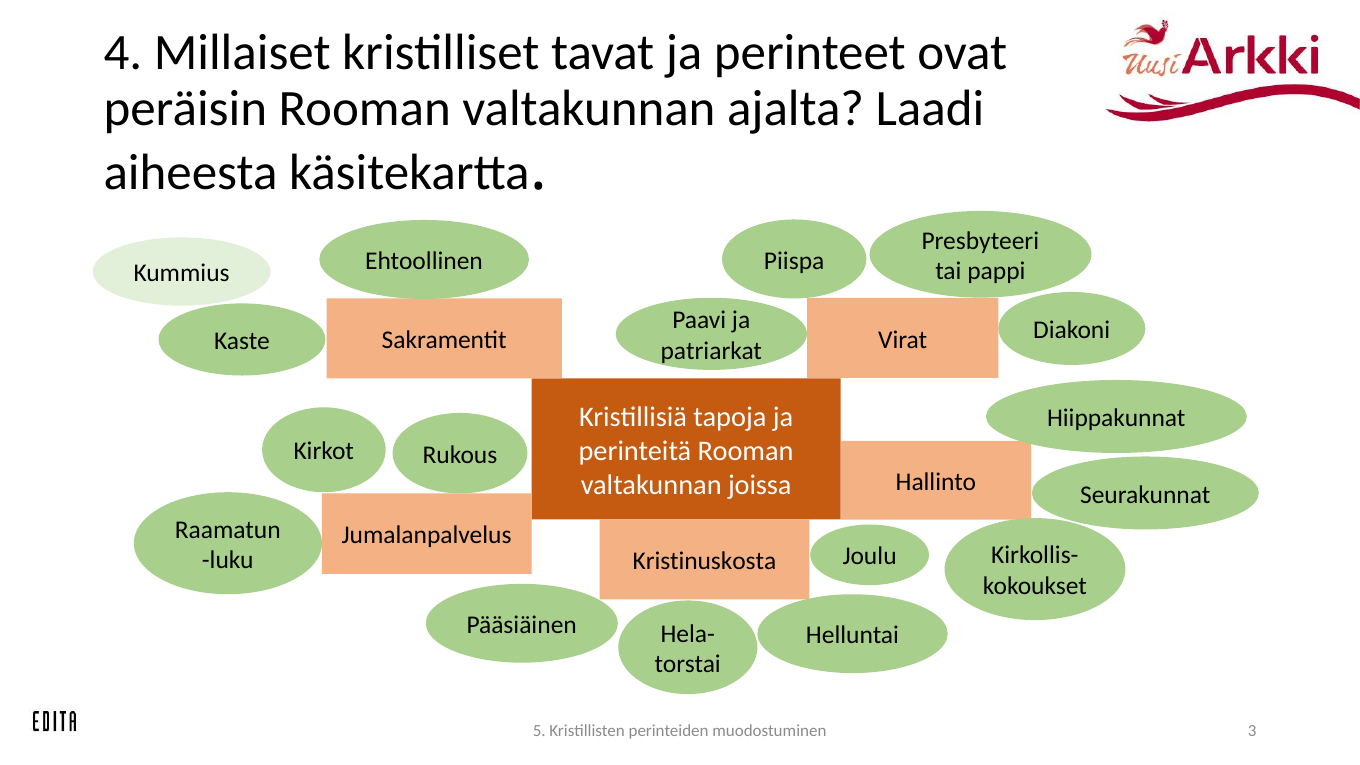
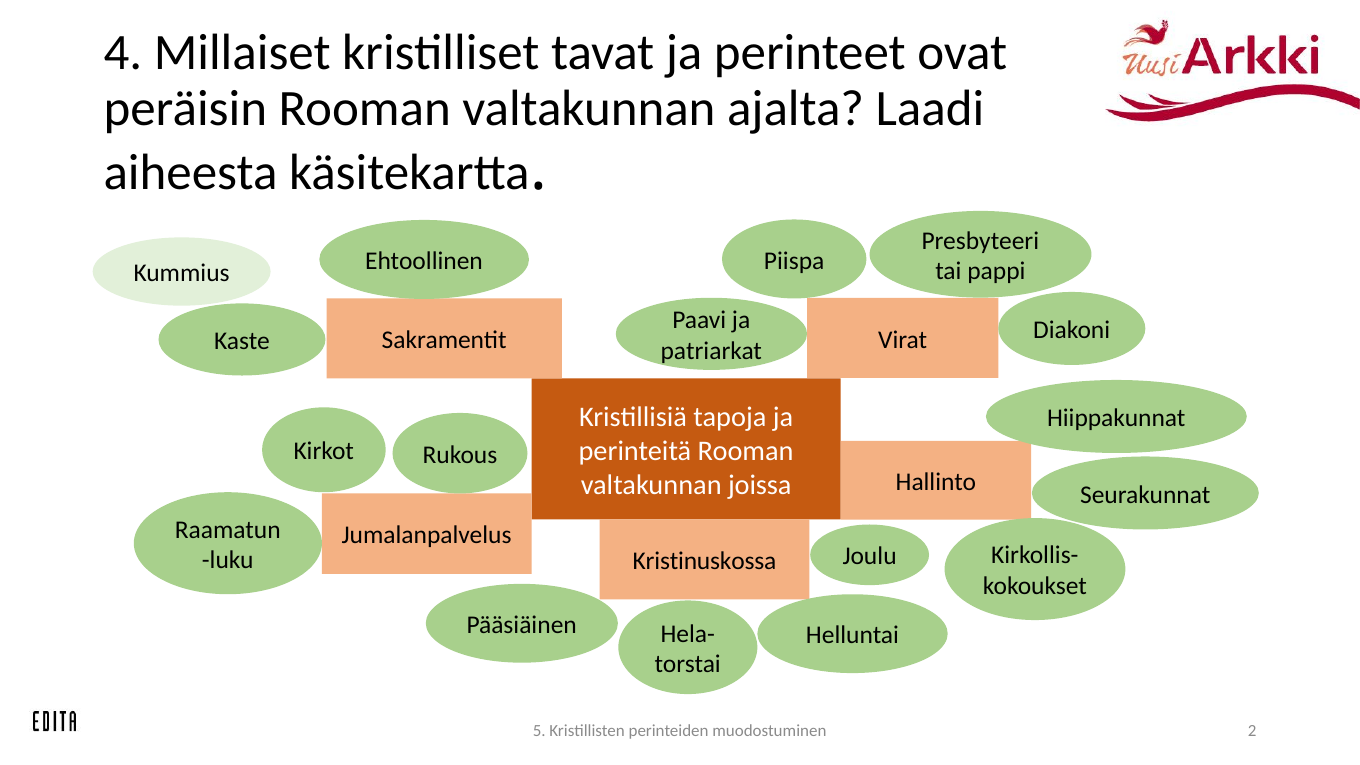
Kristinuskosta: Kristinuskosta -> Kristinuskossa
3: 3 -> 2
